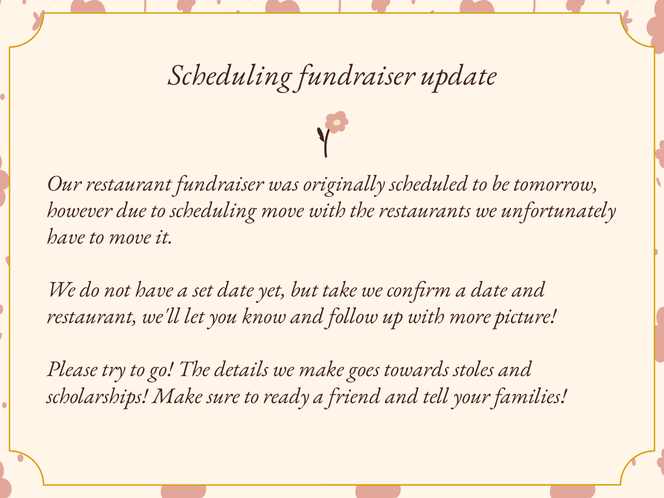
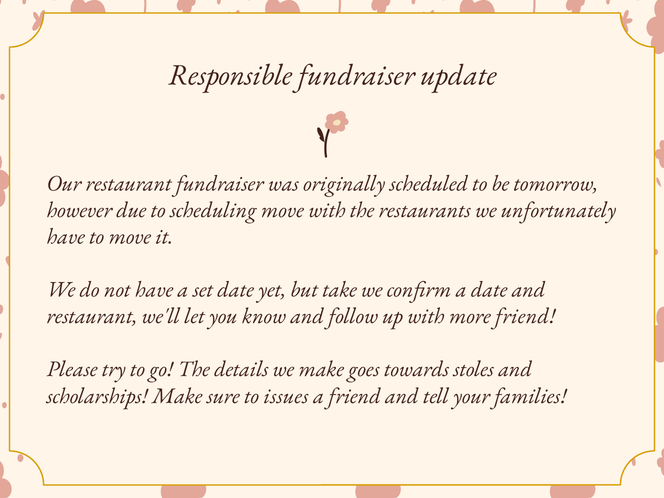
Scheduling at (230, 75): Scheduling -> Responsible
more picture: picture -> friend
ready: ready -> issues
